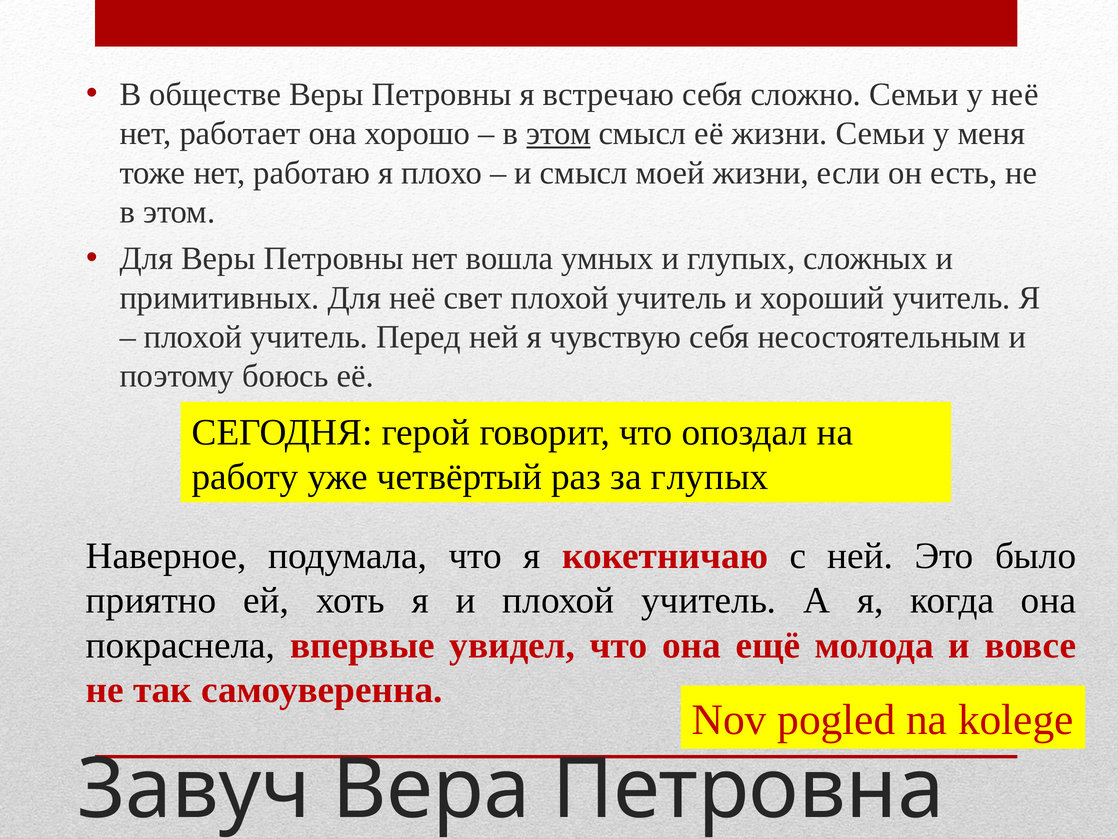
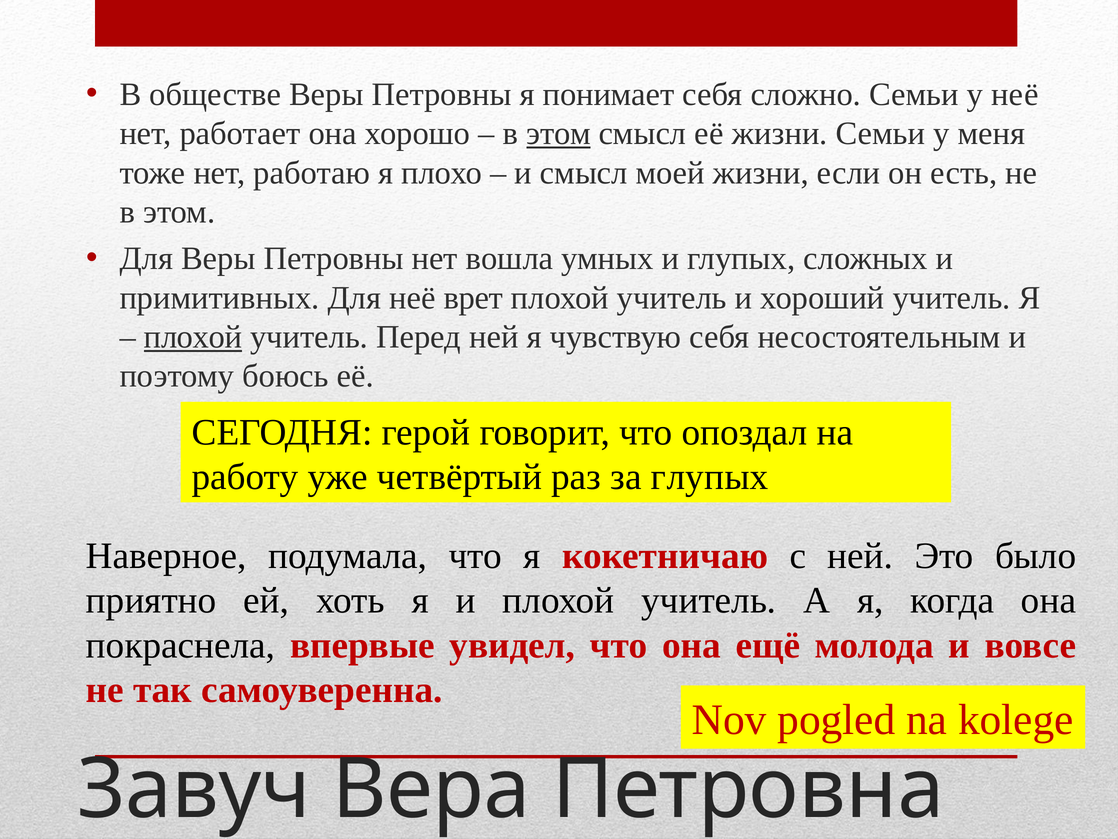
встречаю: встречаю -> понимает
свет: свет -> врет
плохой at (193, 337) underline: none -> present
